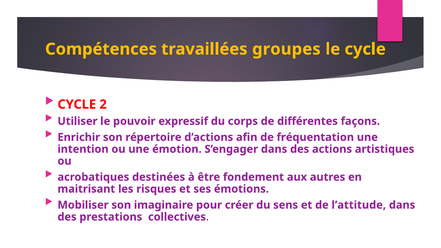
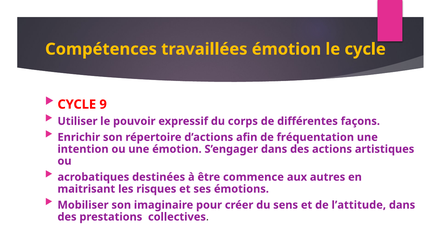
travaillées groupes: groupes -> émotion
2: 2 -> 9
fondement: fondement -> commence
